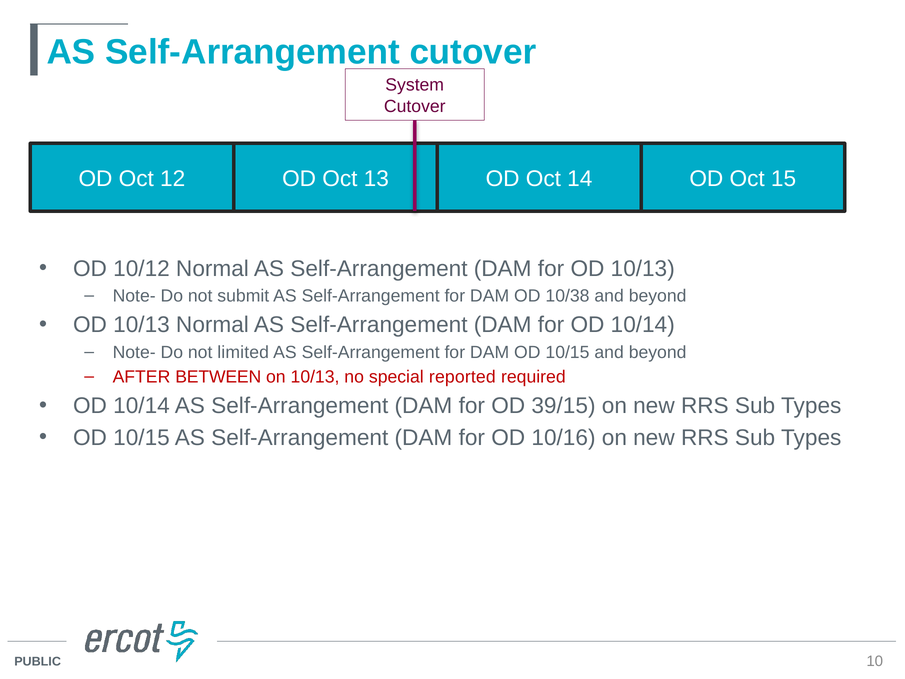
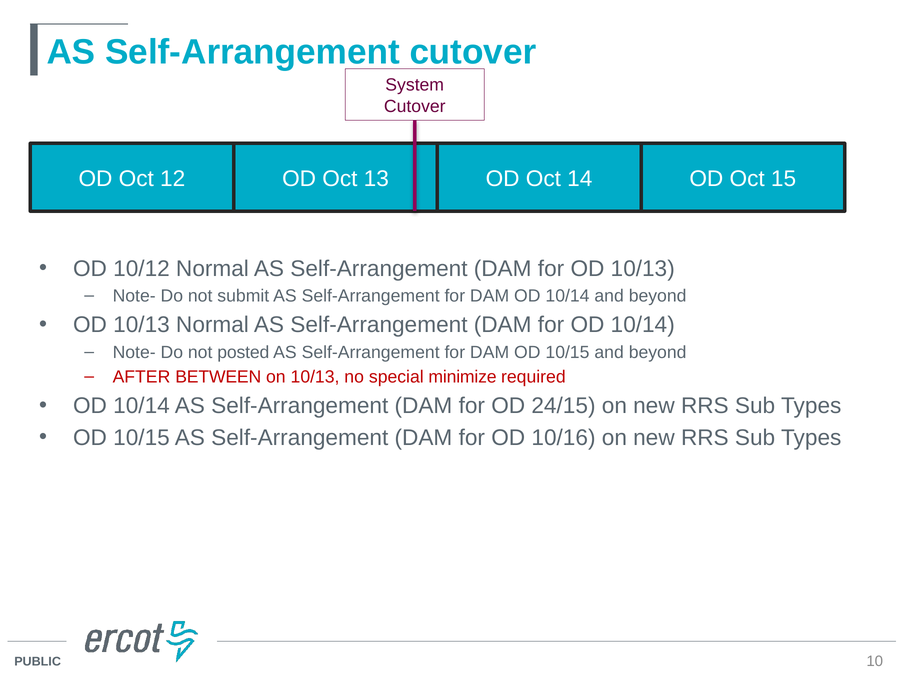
DAM OD 10/38: 10/38 -> 10/14
limited: limited -> posted
reported: reported -> minimize
39/15: 39/15 -> 24/15
